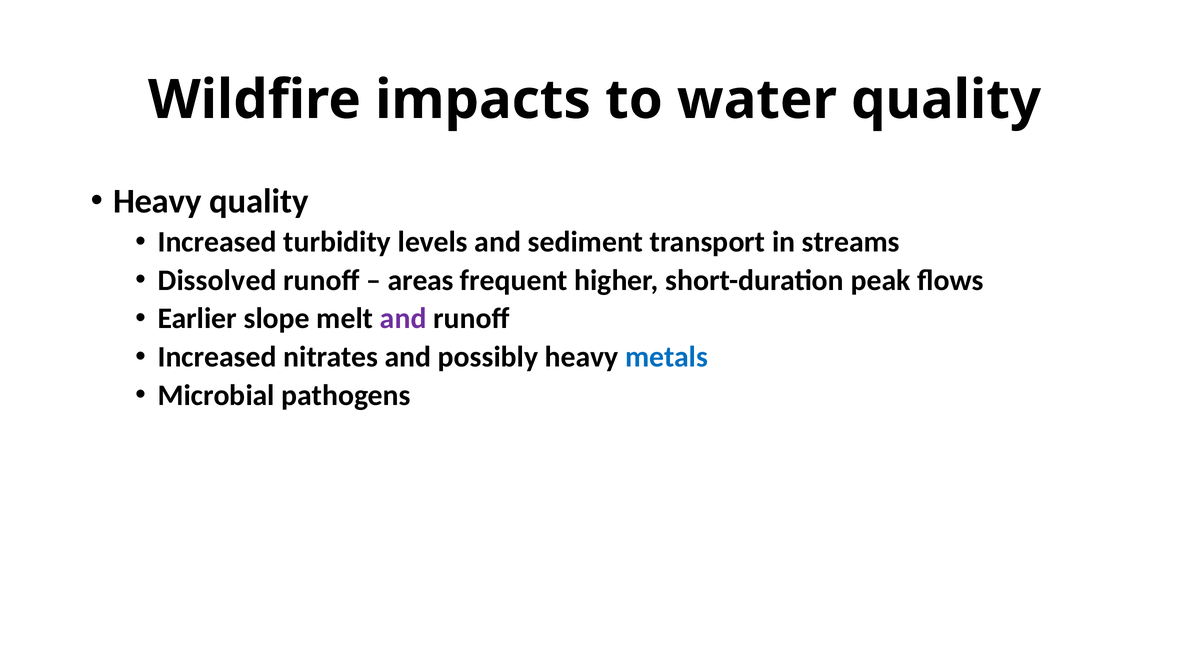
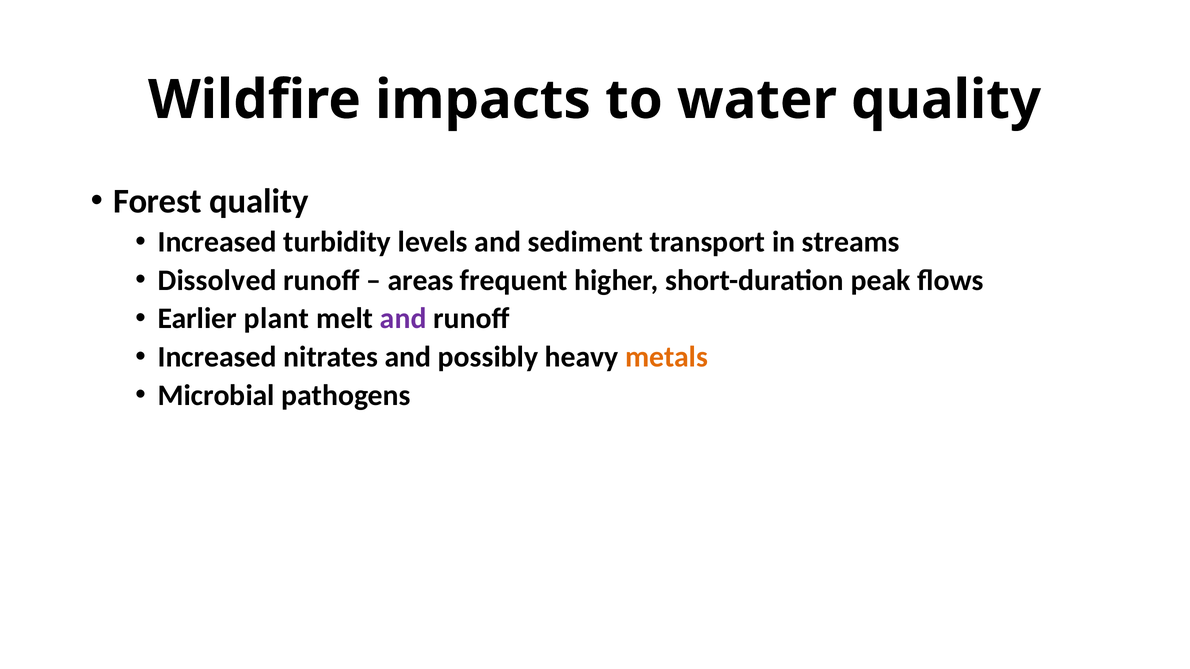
Heavy at (157, 201): Heavy -> Forest
slope: slope -> plant
metals colour: blue -> orange
